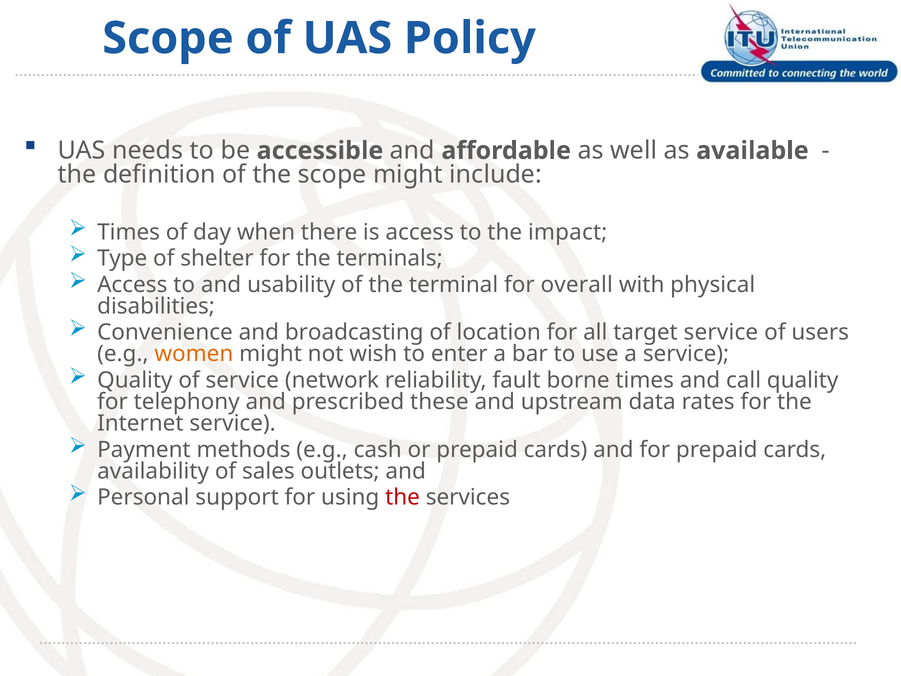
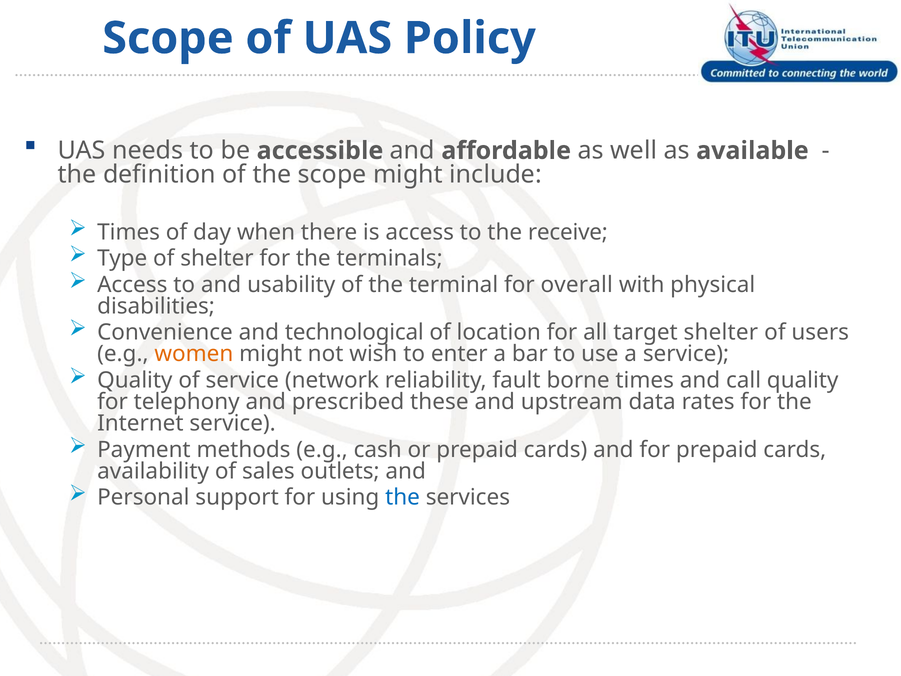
impact: impact -> receive
broadcasting: broadcasting -> technological
target service: service -> shelter
the at (403, 497) colour: red -> blue
